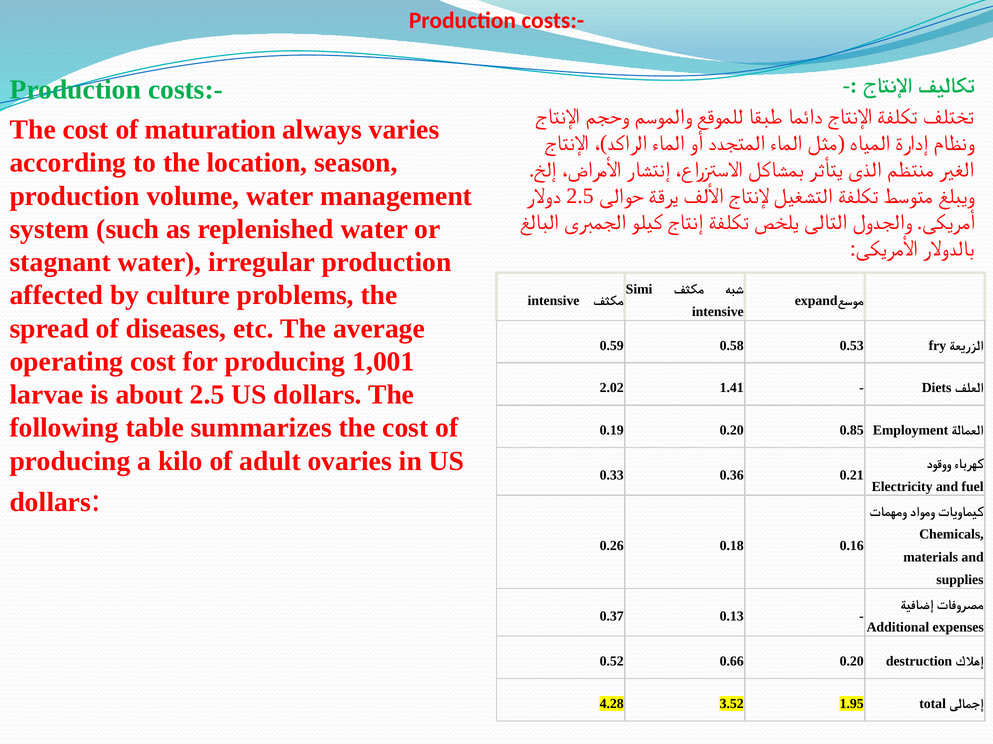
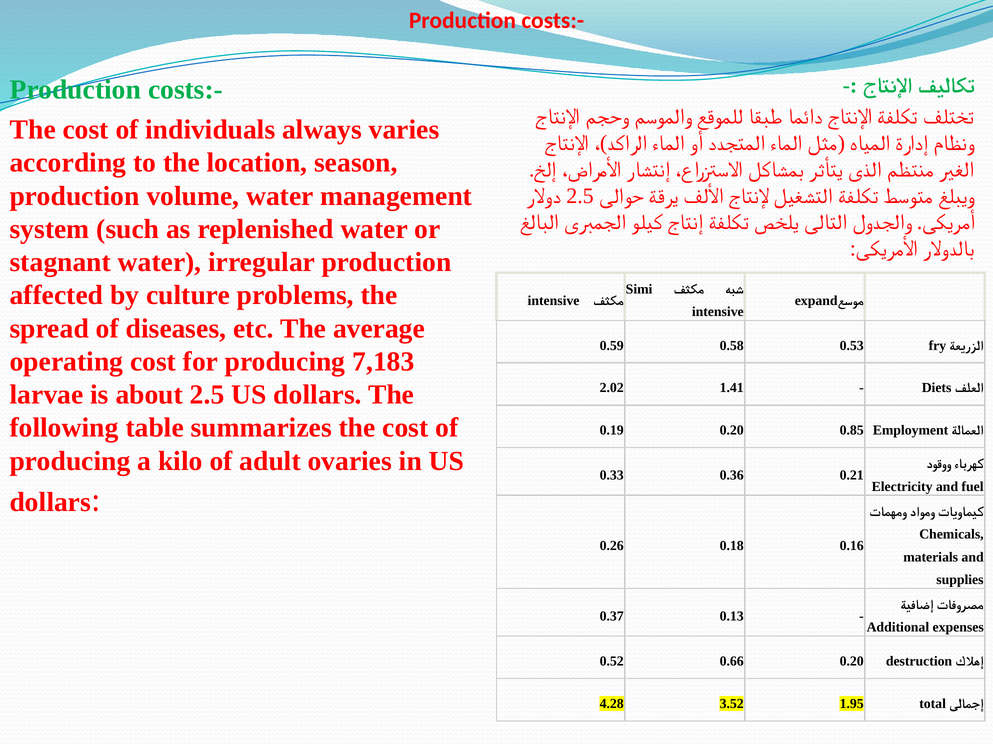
maturation: maturation -> individuals
1,001: 1,001 -> 7,183
